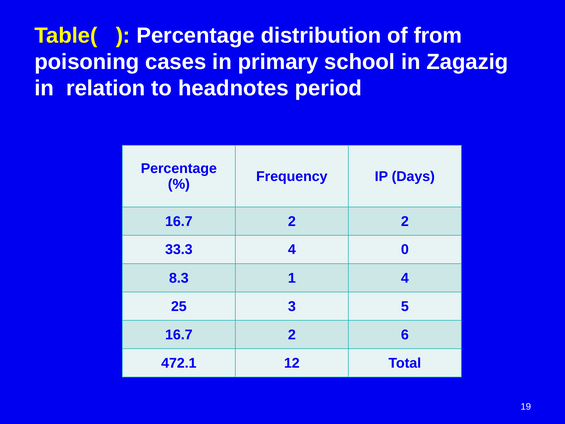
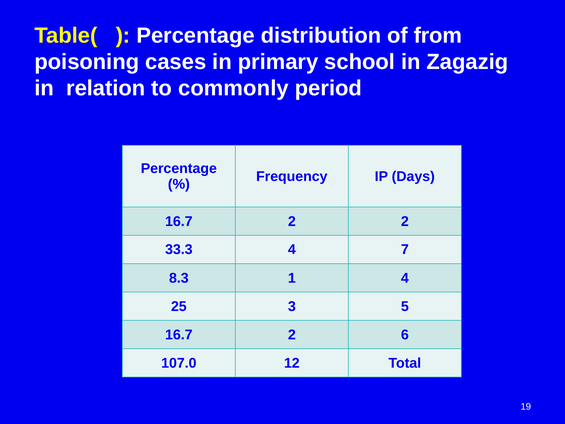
headnotes: headnotes -> commonly
0: 0 -> 7
472.1: 472.1 -> 107.0
